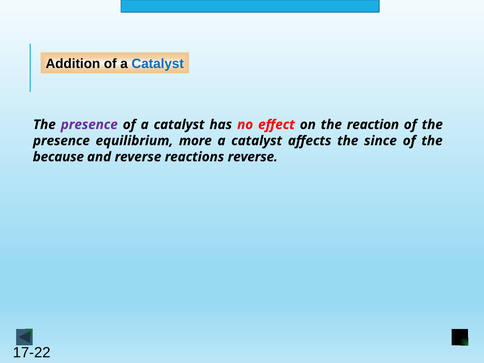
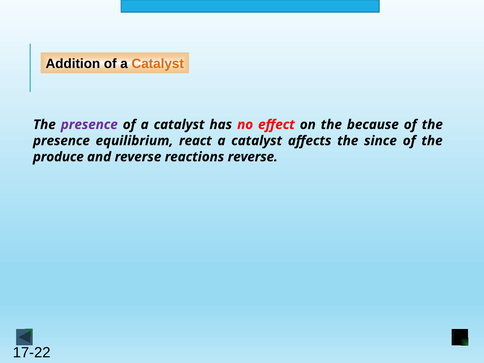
Catalyst at (158, 64) colour: blue -> orange
reaction: reaction -> because
more: more -> react
because: because -> produce
